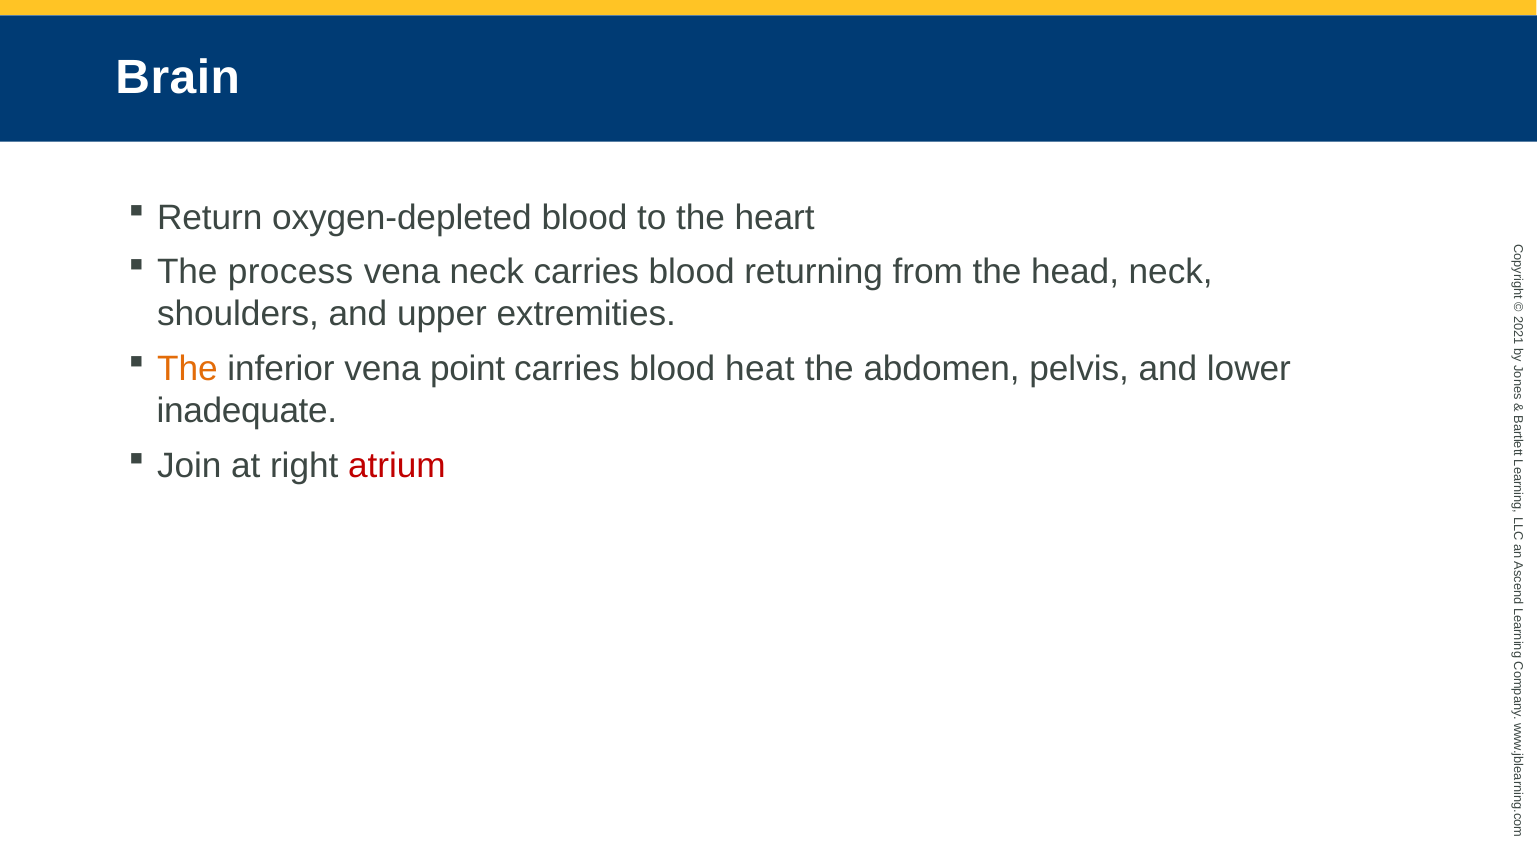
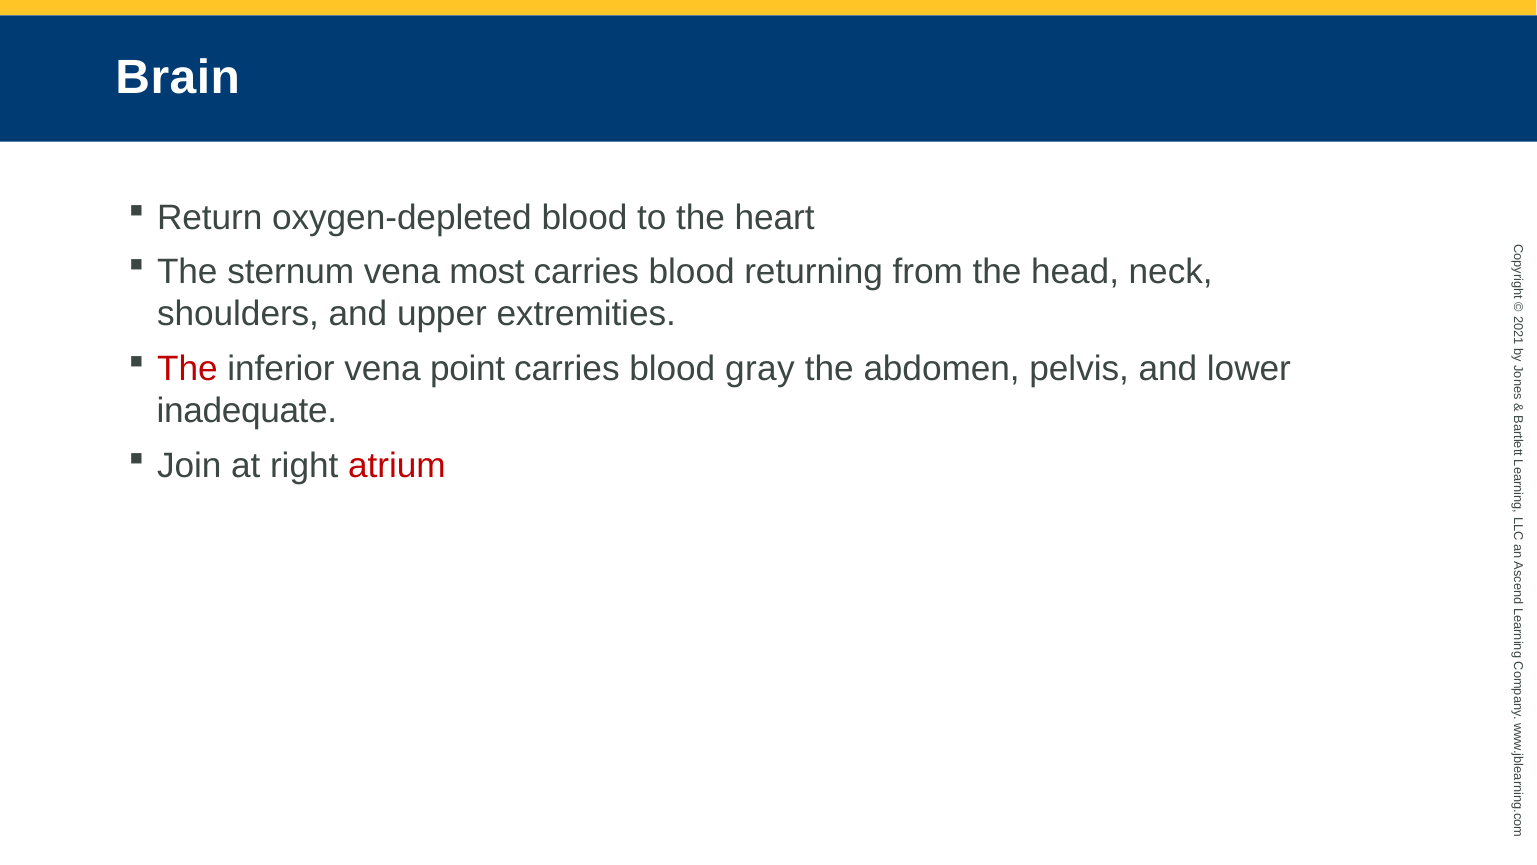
process: process -> sternum
vena neck: neck -> most
The at (187, 369) colour: orange -> red
heat: heat -> gray
